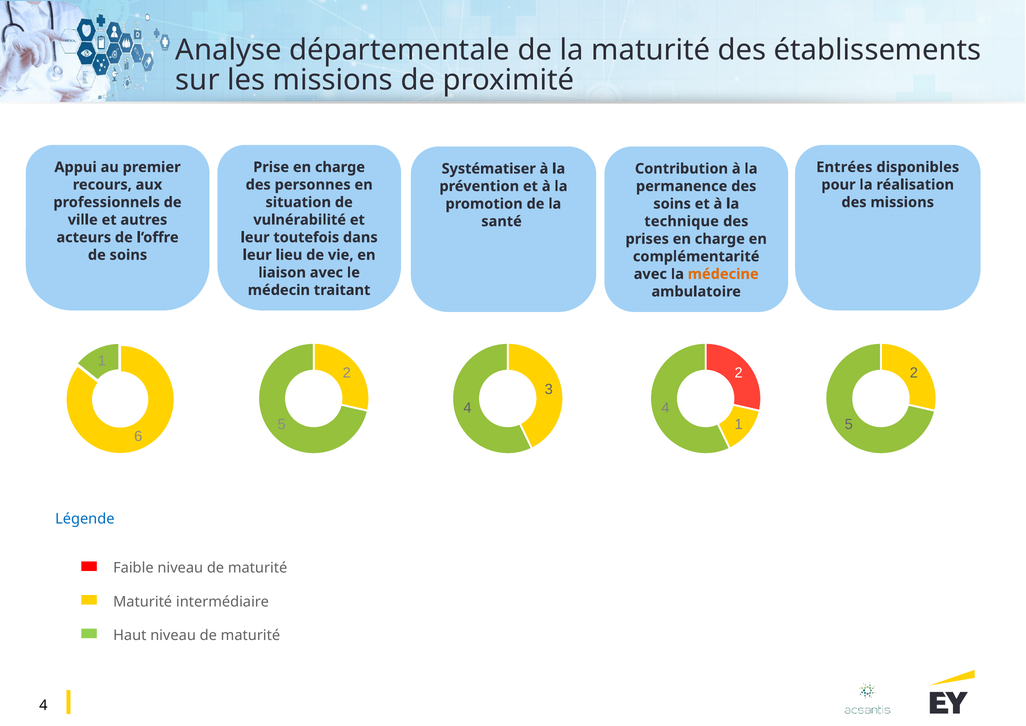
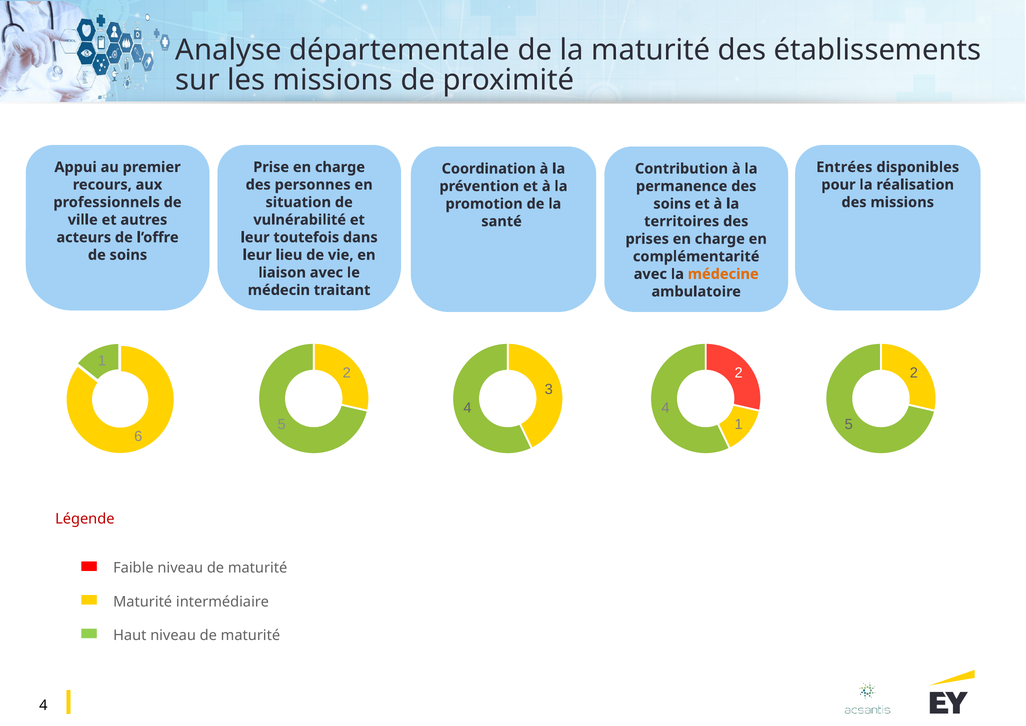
Systématiser: Systématiser -> Coordination
technique: technique -> territoires
Légende colour: blue -> red
